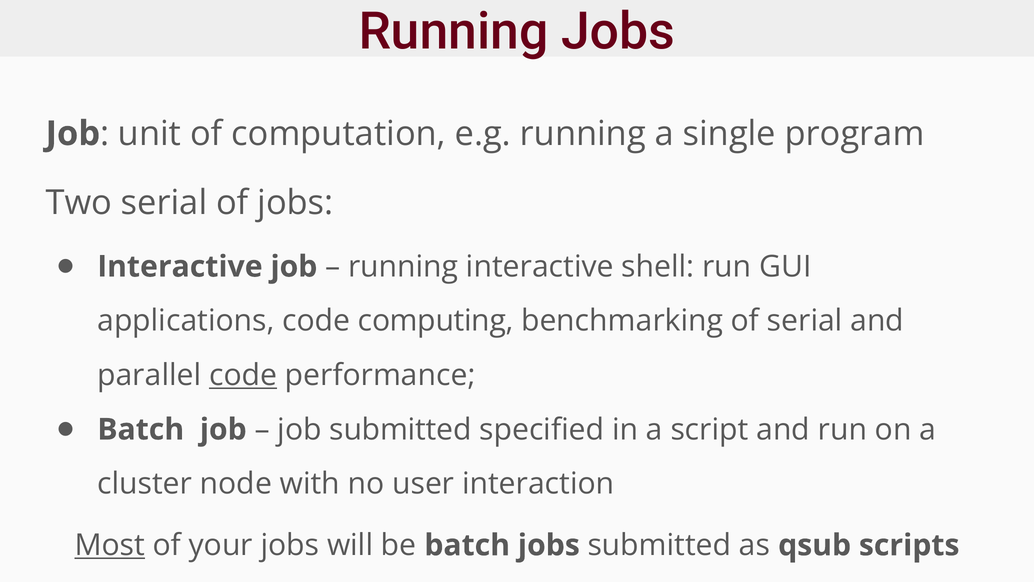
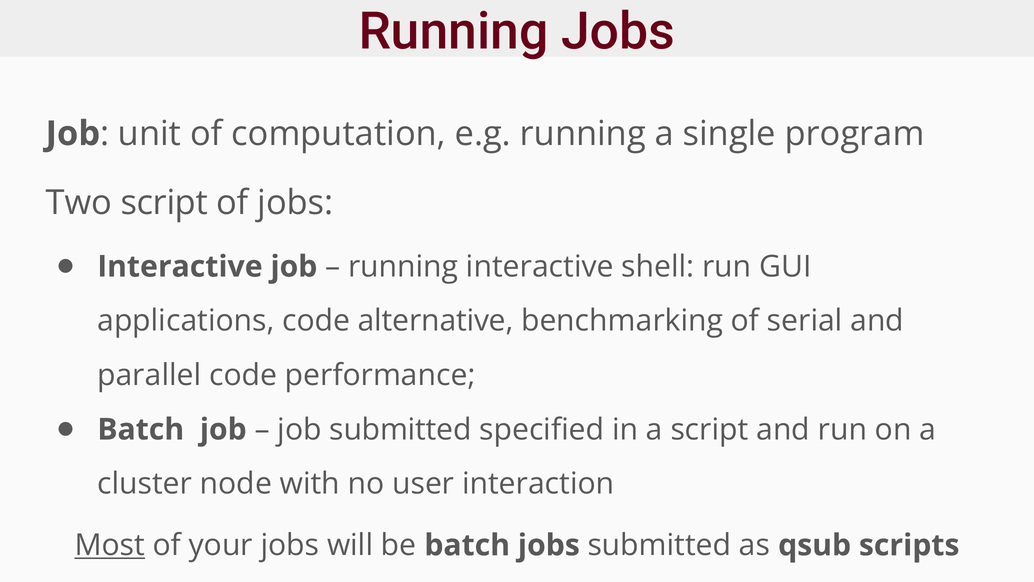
Two serial: serial -> script
computing: computing -> alternative
code at (243, 375) underline: present -> none
